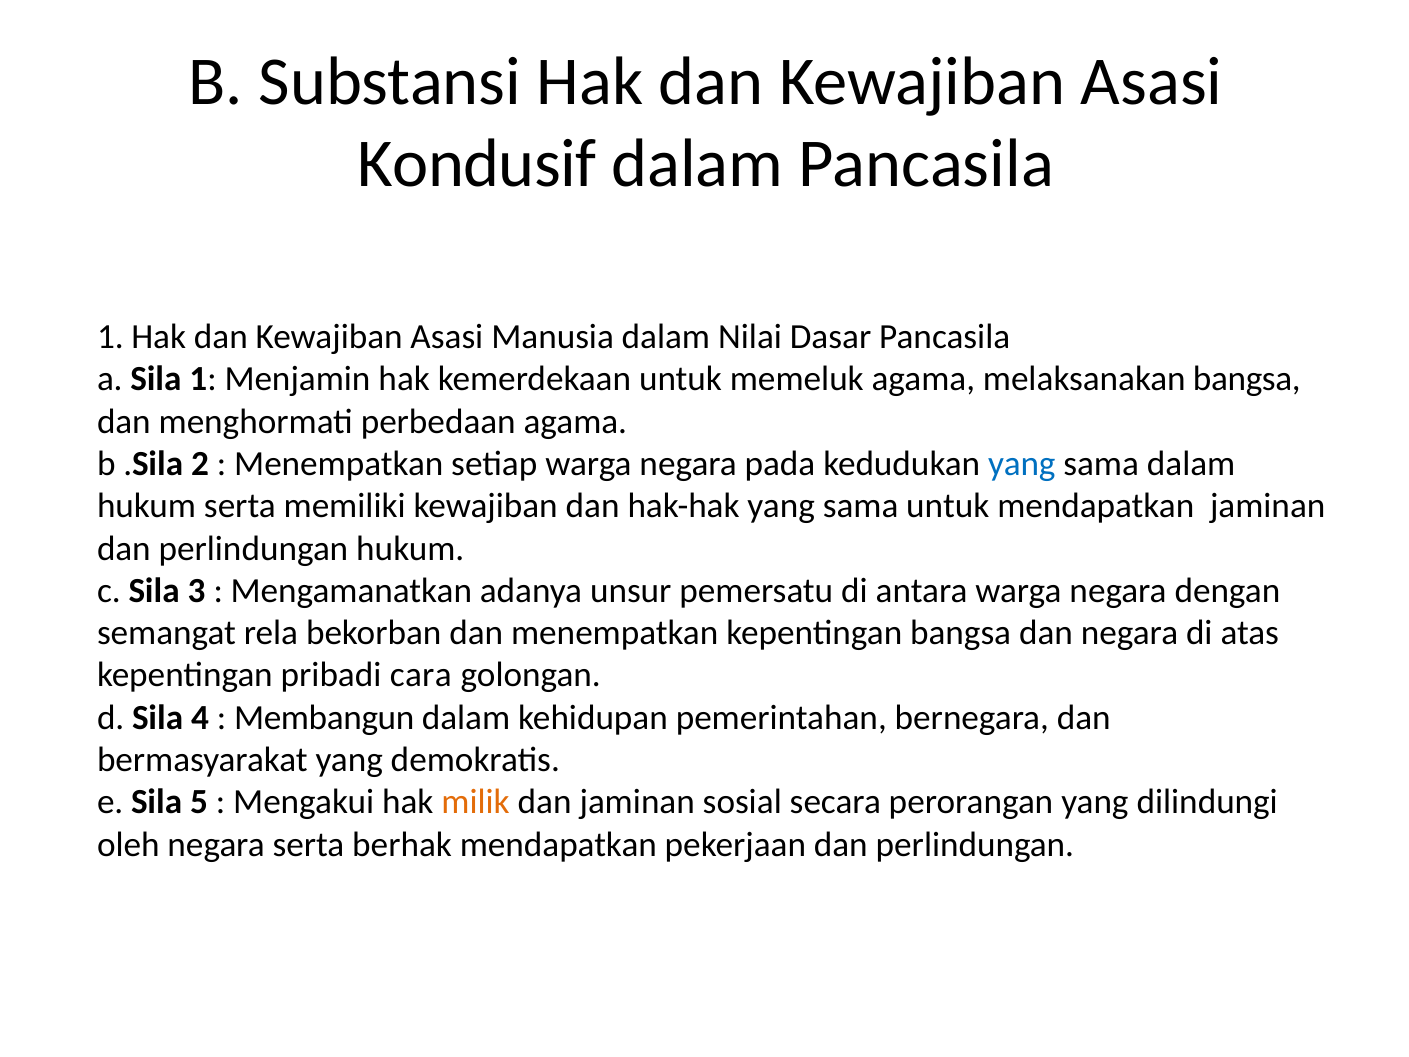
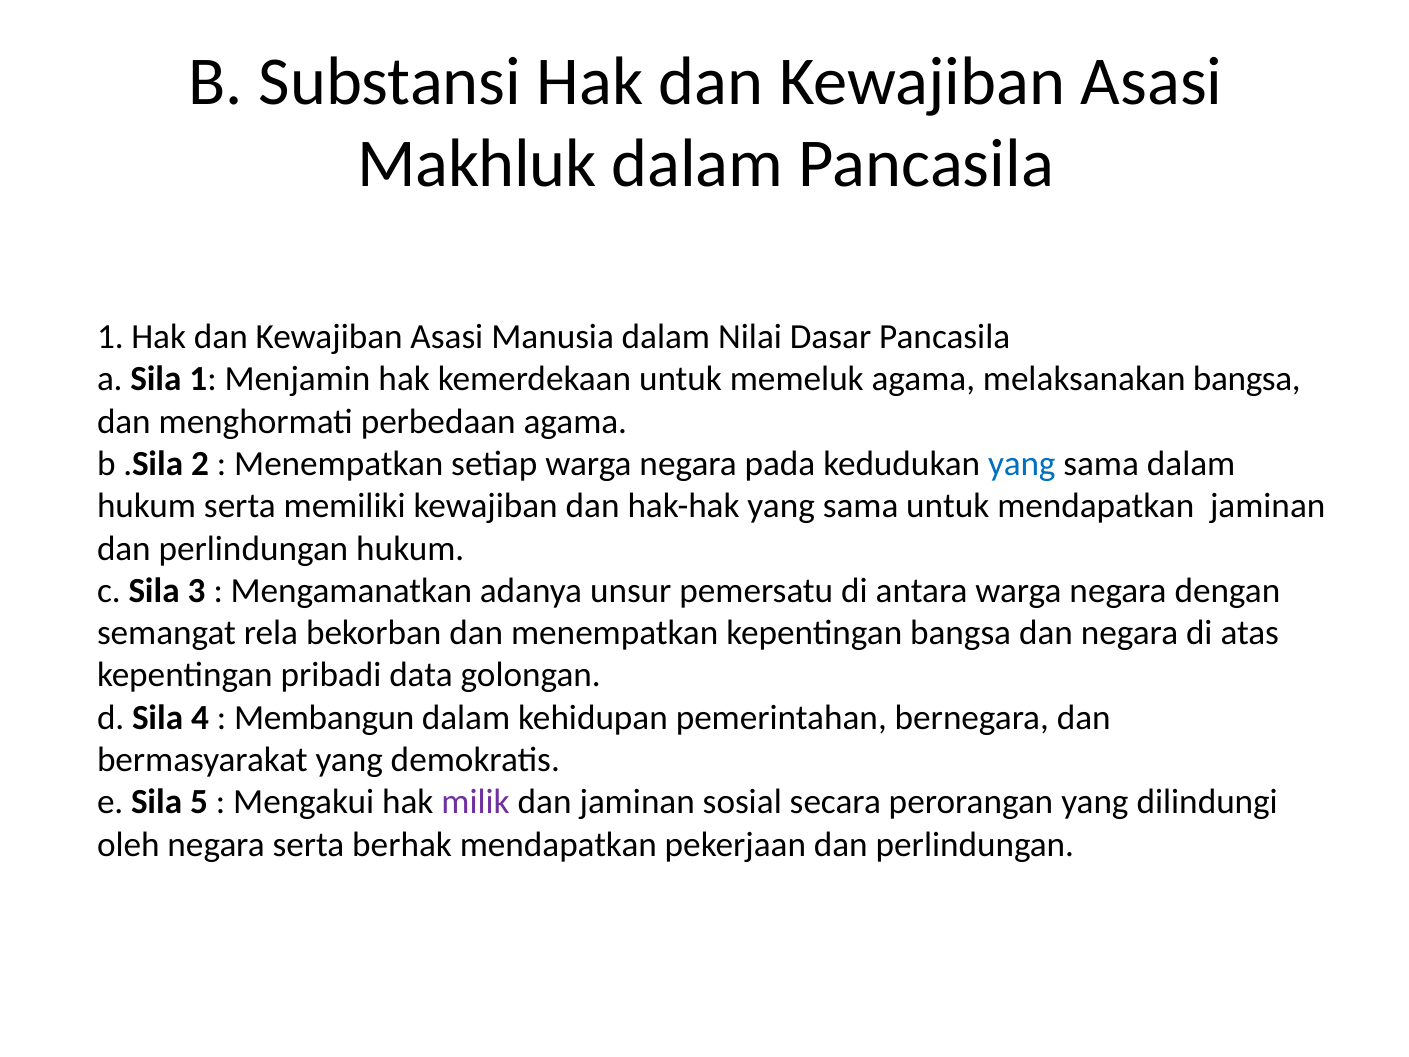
Kondusif: Kondusif -> Makhluk
cara: cara -> data
milik colour: orange -> purple
